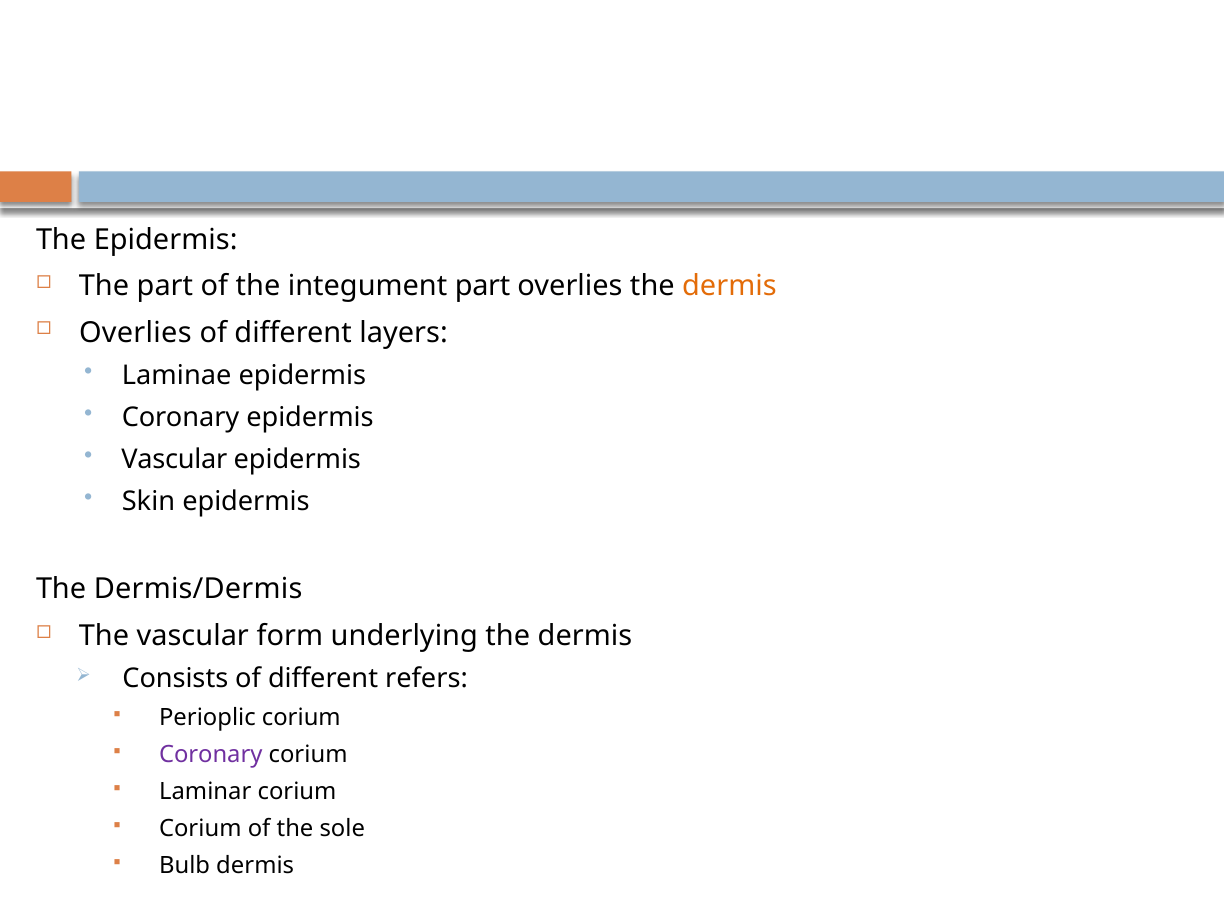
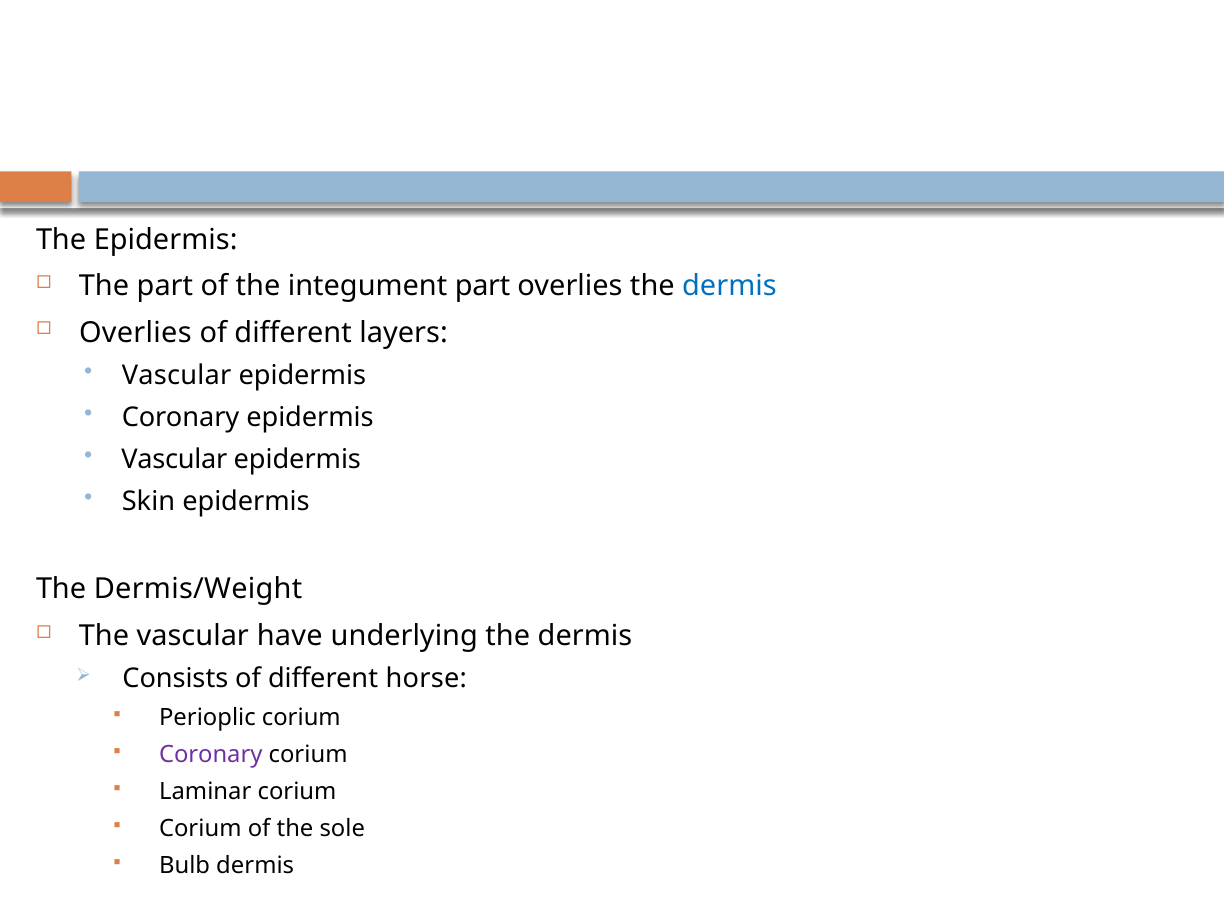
dermis at (729, 286) colour: orange -> blue
Laminae at (177, 376): Laminae -> Vascular
Dermis/Dermis: Dermis/Dermis -> Dermis/Weight
form: form -> have
refers: refers -> horse
